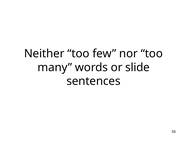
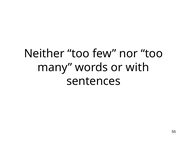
slide: slide -> with
